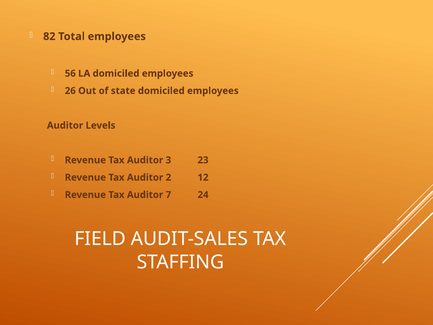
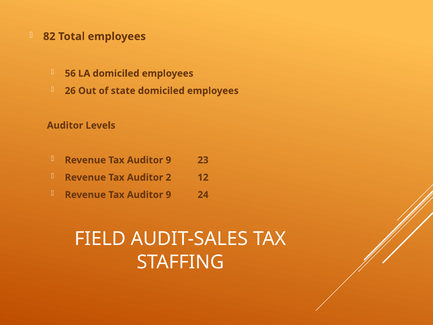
3 at (168, 160): 3 -> 9
7 at (168, 195): 7 -> 9
